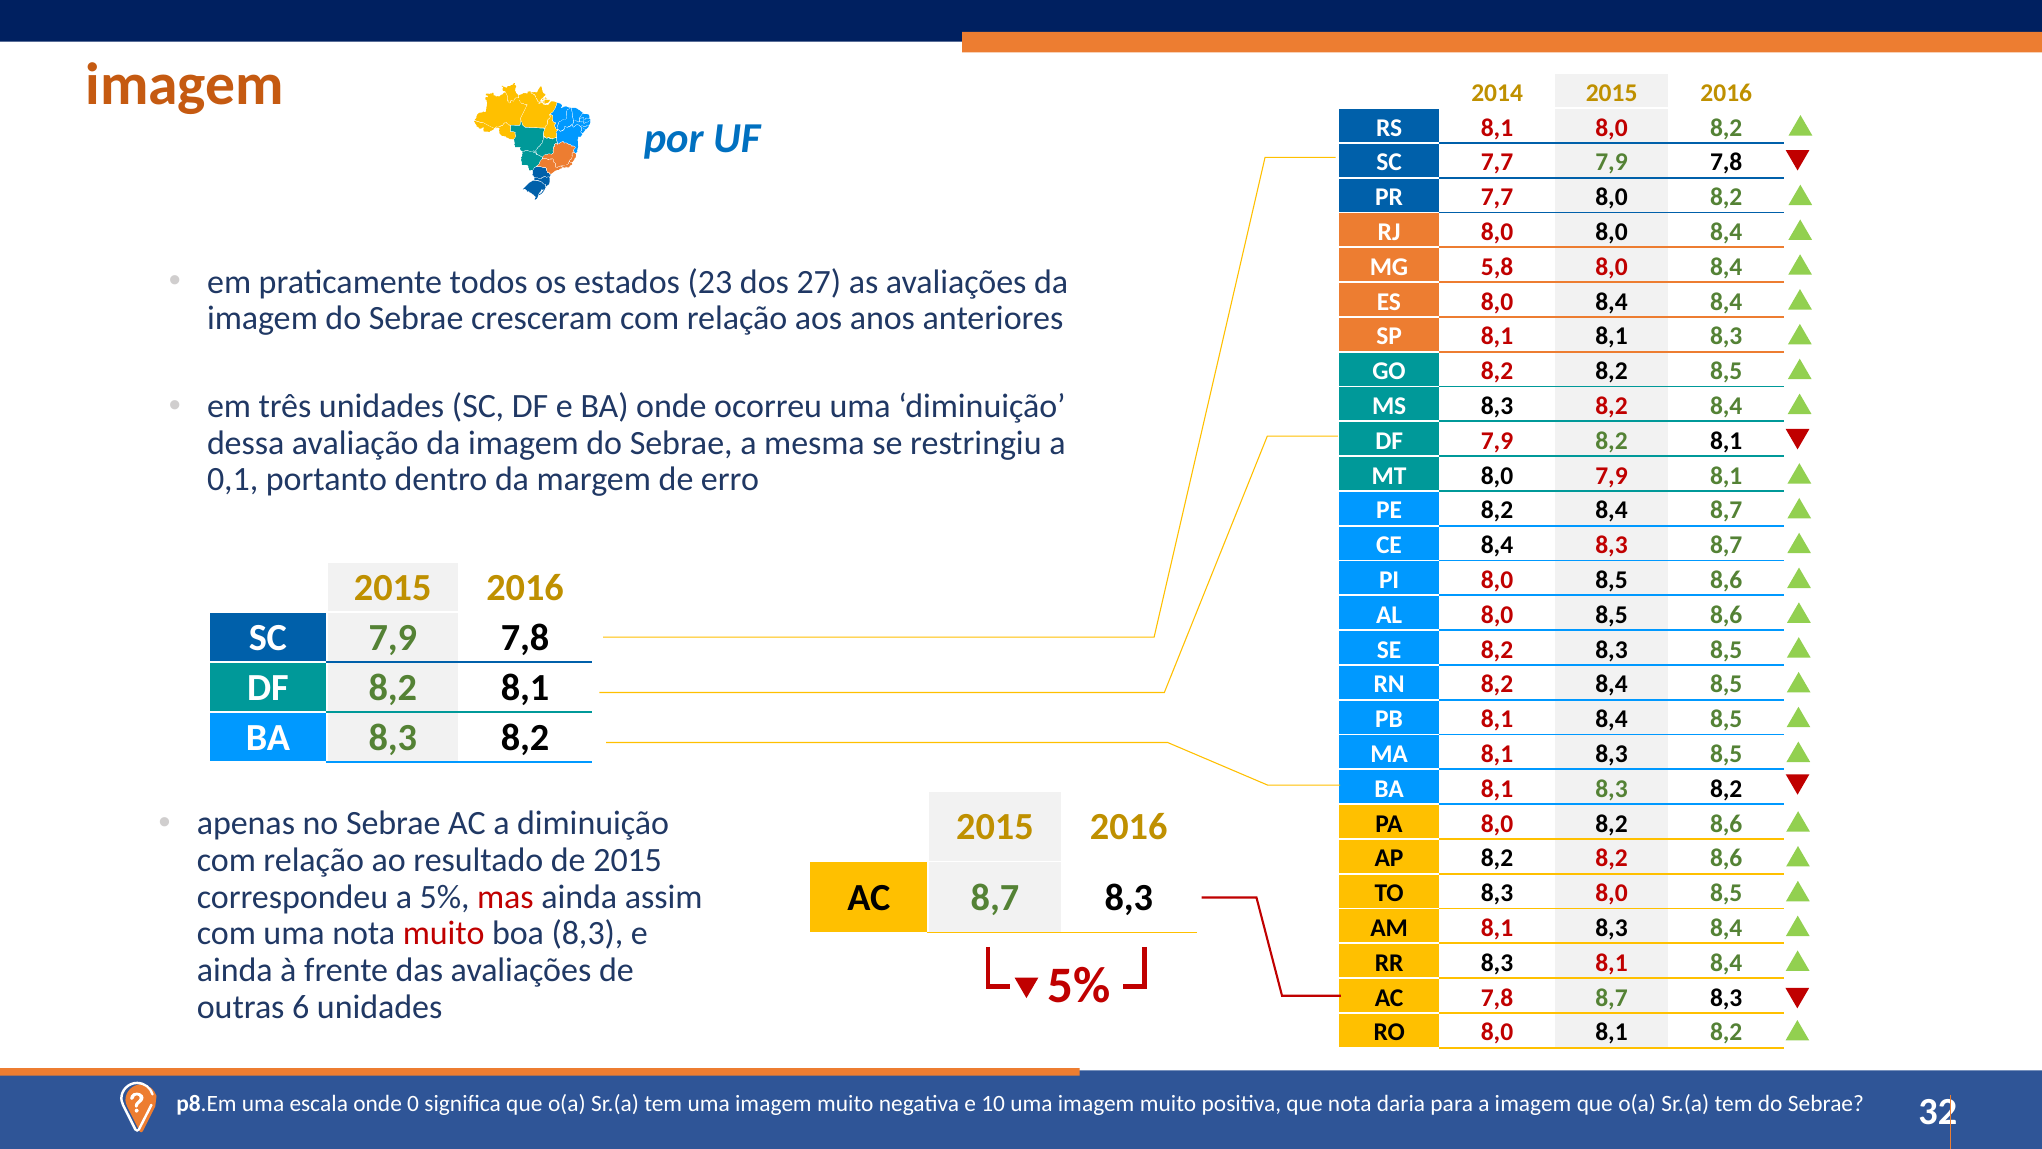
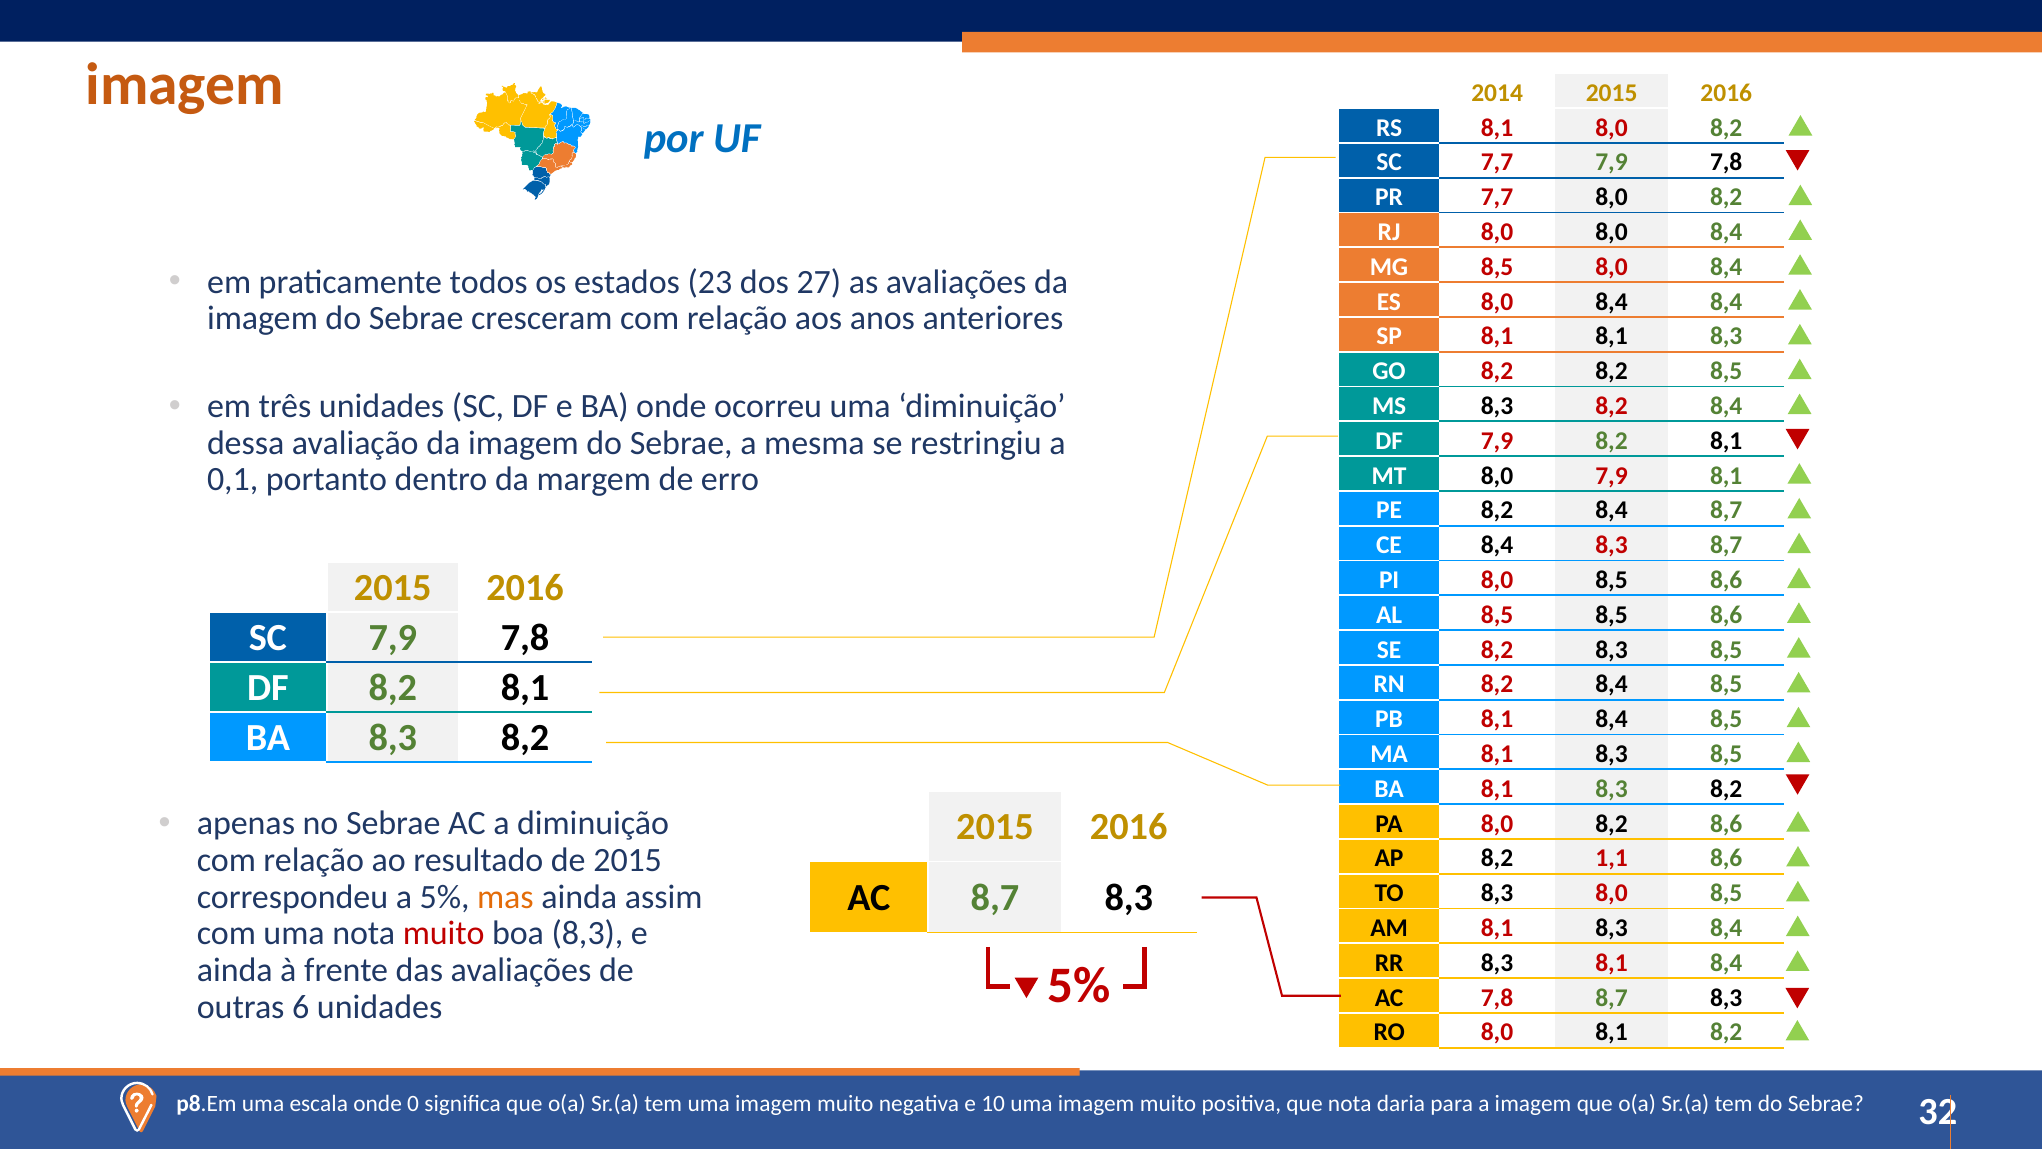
MG 5,8: 5,8 -> 8,5
AL 8,0: 8,0 -> 8,5
AP 8,2 8,2: 8,2 -> 1,1
mas colour: red -> orange
